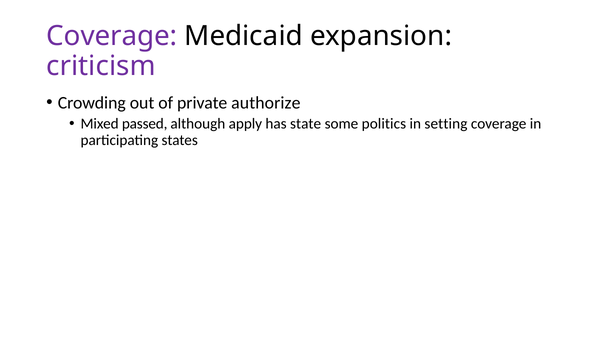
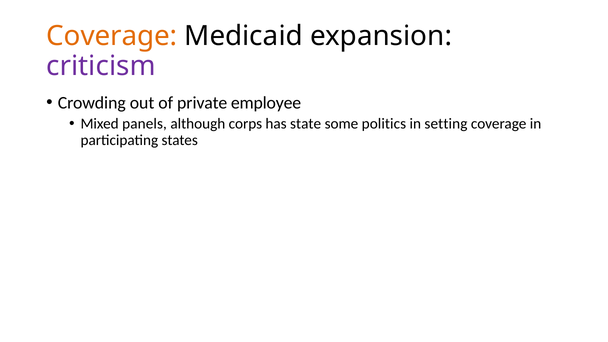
Coverage at (112, 36) colour: purple -> orange
authorize: authorize -> employee
passed: passed -> panels
apply: apply -> corps
